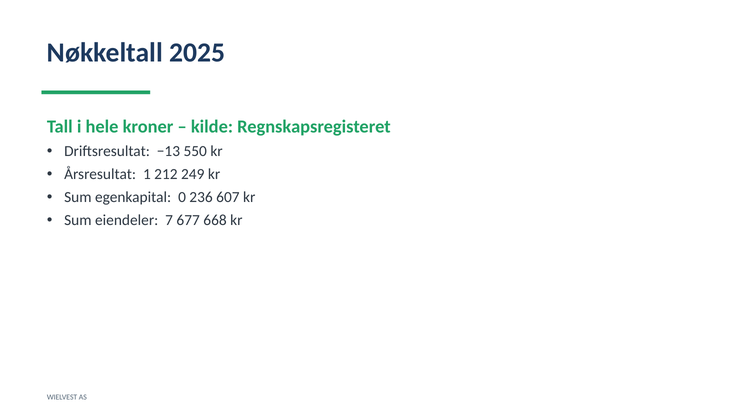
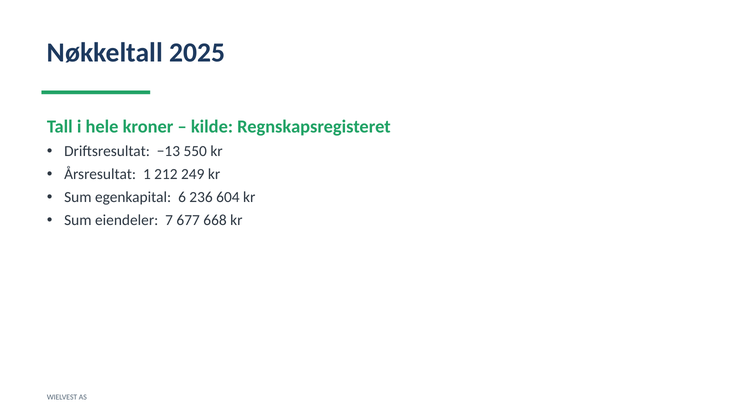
0: 0 -> 6
607: 607 -> 604
